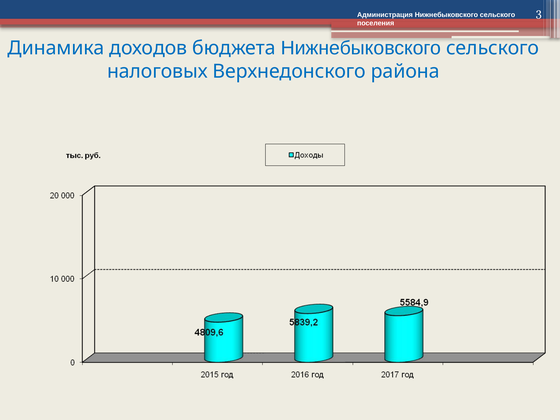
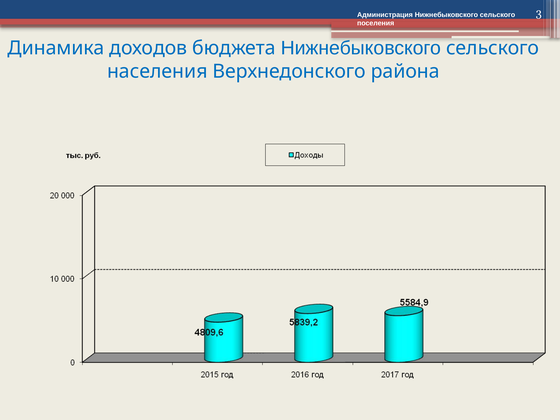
налоговых: налоговых -> населения
